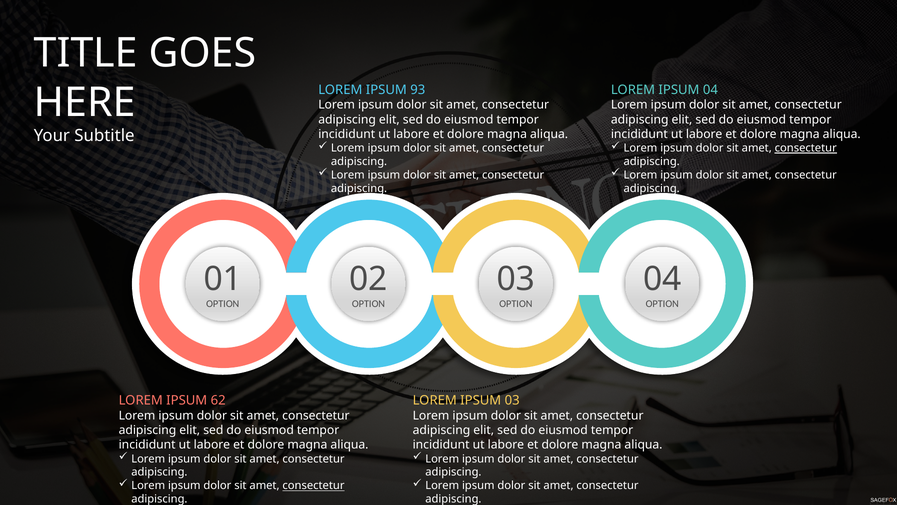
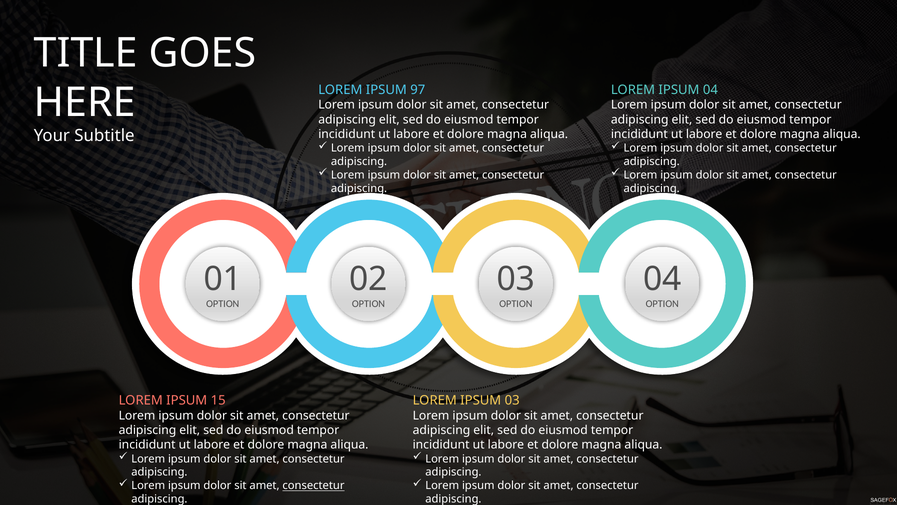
93: 93 -> 97
consectetur at (806, 148) underline: present -> none
62: 62 -> 15
